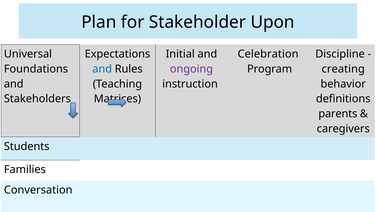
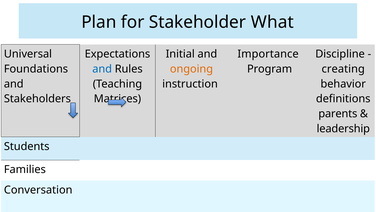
Upon: Upon -> What
Celebration: Celebration -> Importance
ongoing colour: purple -> orange
caregivers: caregivers -> leadership
